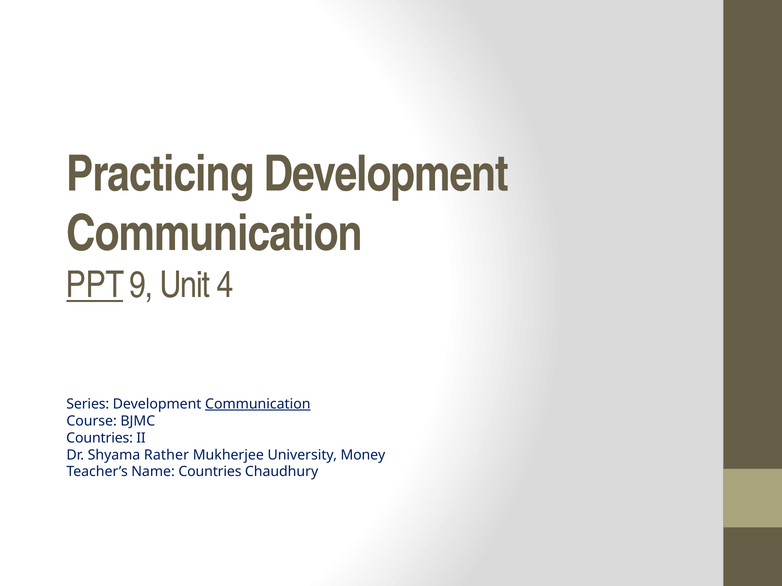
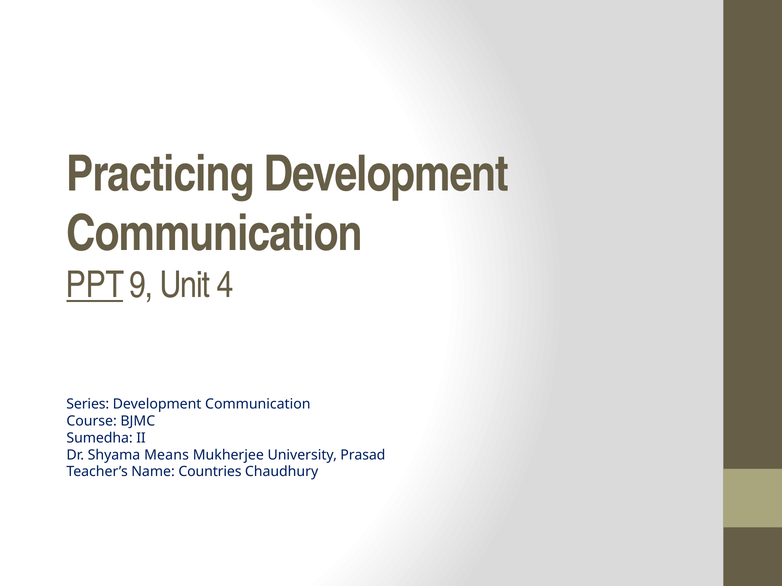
Communication at (258, 404) underline: present -> none
Countries at (100, 438): Countries -> Sumedha
Rather: Rather -> Means
Money: Money -> Prasad
